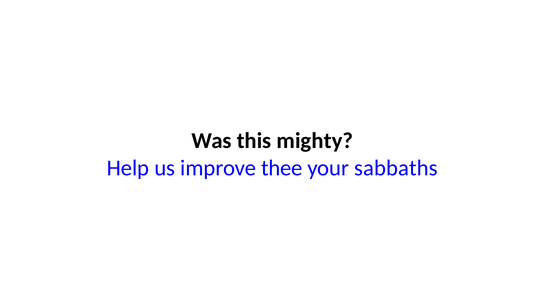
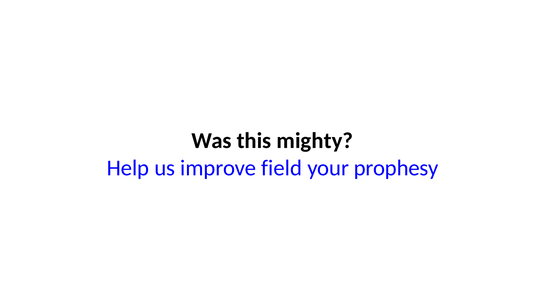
thee: thee -> field
sabbaths: sabbaths -> prophesy
